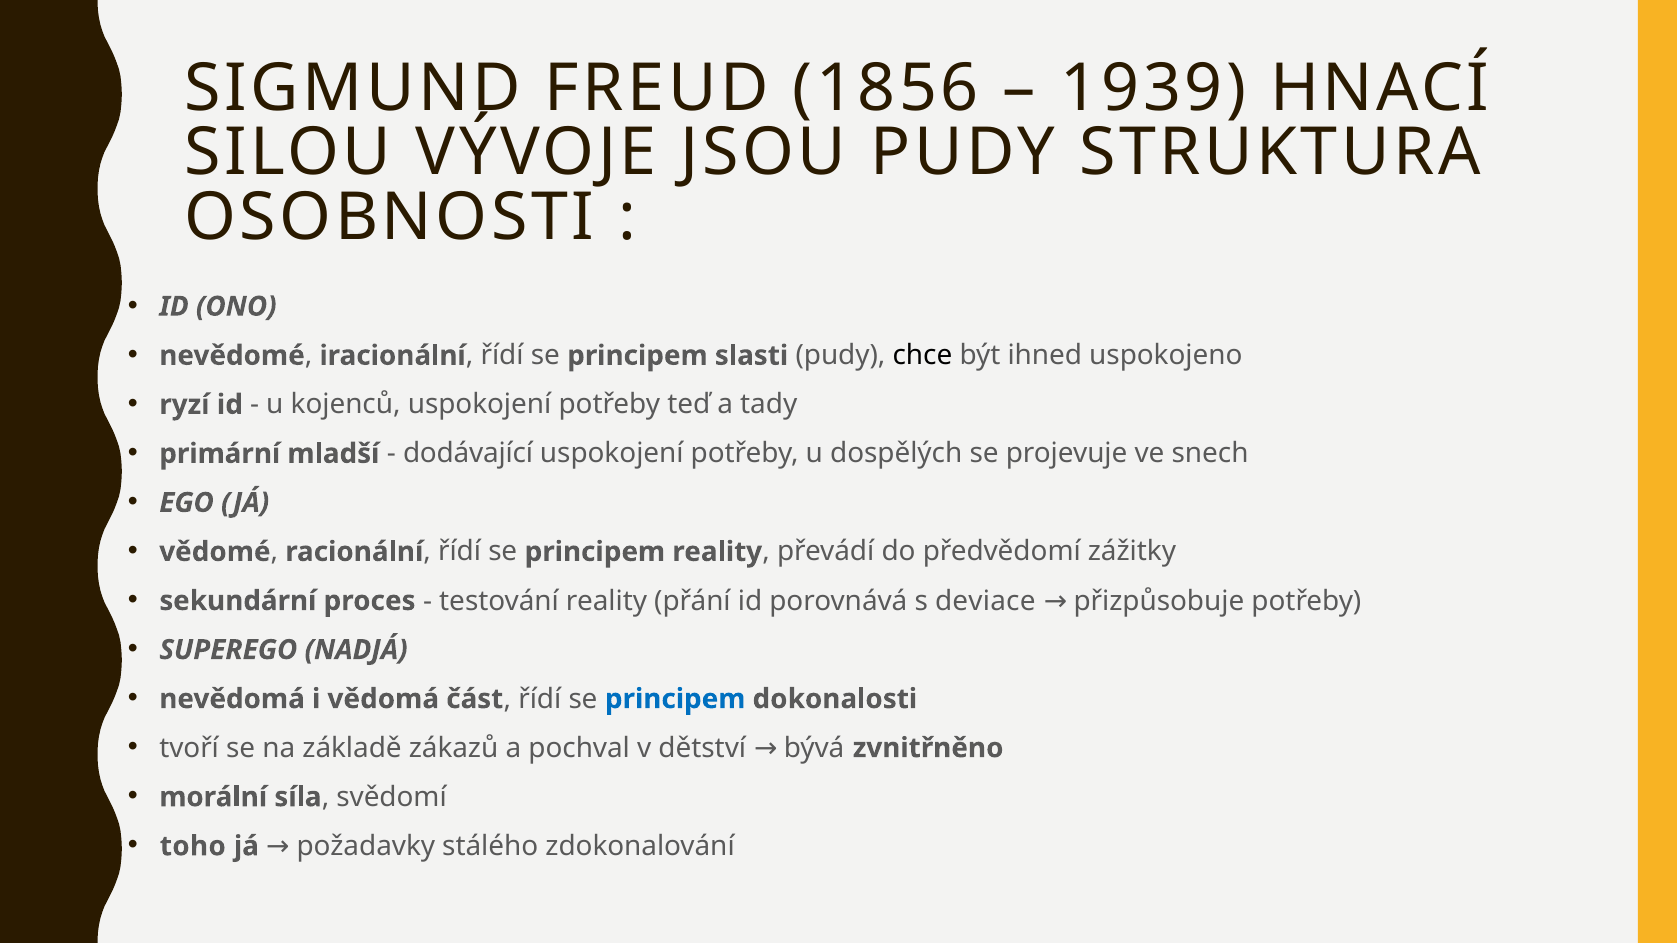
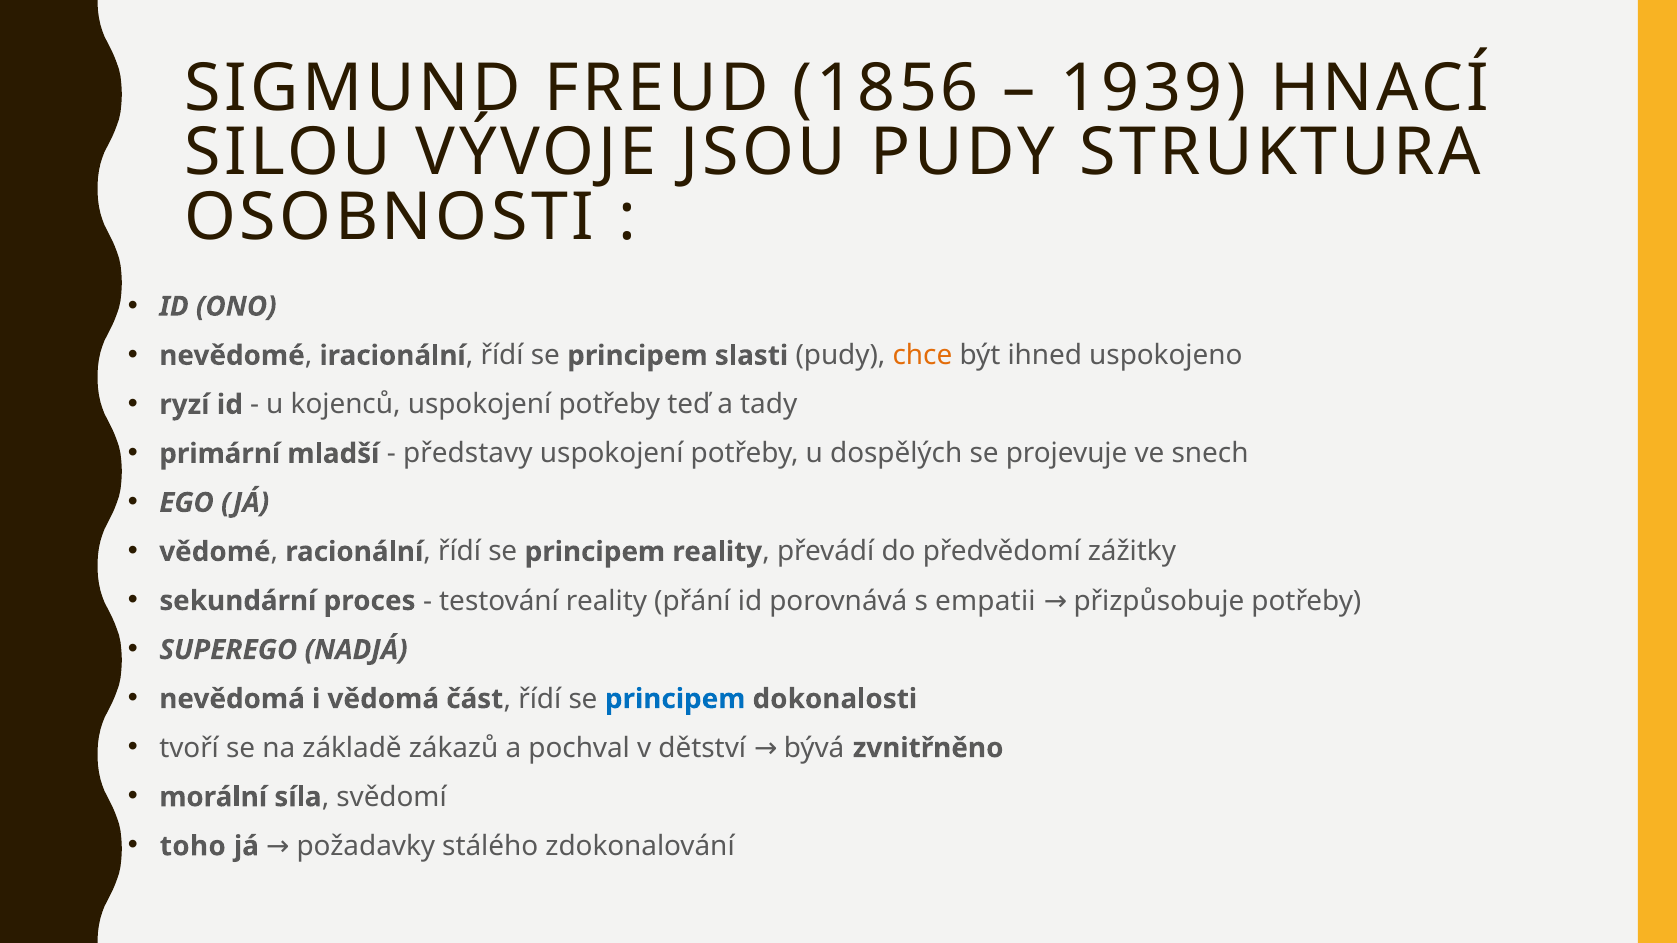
chce colour: black -> orange
dodávající: dodávající -> představy
deviace: deviace -> empatii
